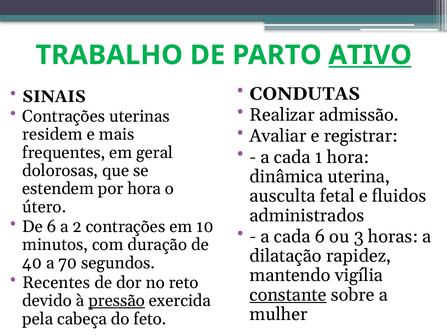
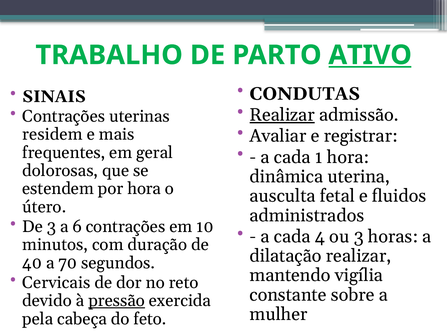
Realizar at (282, 115) underline: none -> present
De 6: 6 -> 3
2: 2 -> 6
cada 6: 6 -> 4
dilatação rapidez: rapidez -> realizar
Recentes: Recentes -> Cervicais
constante underline: present -> none
